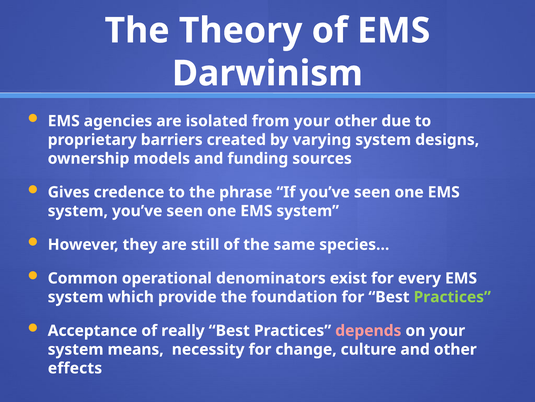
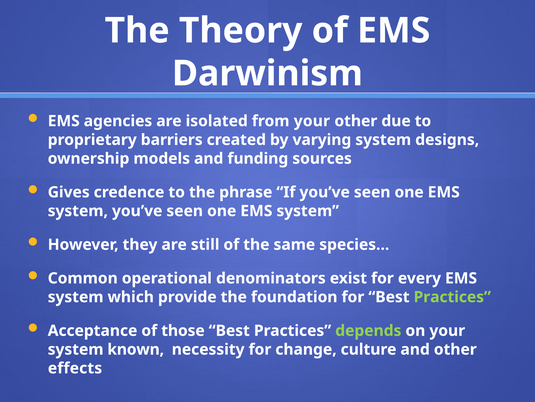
really: really -> those
depends colour: pink -> light green
means: means -> known
